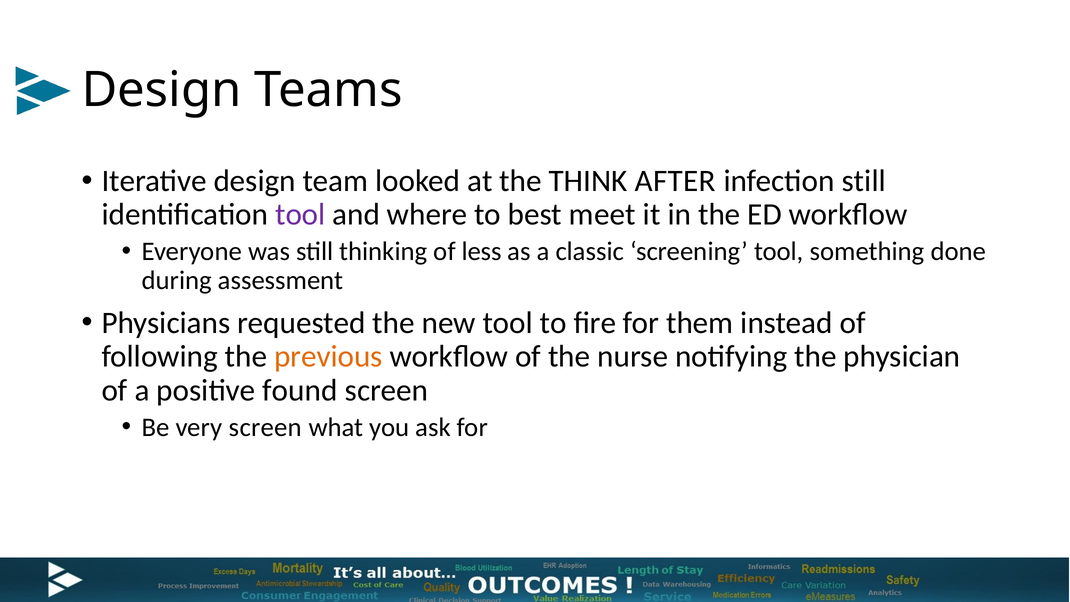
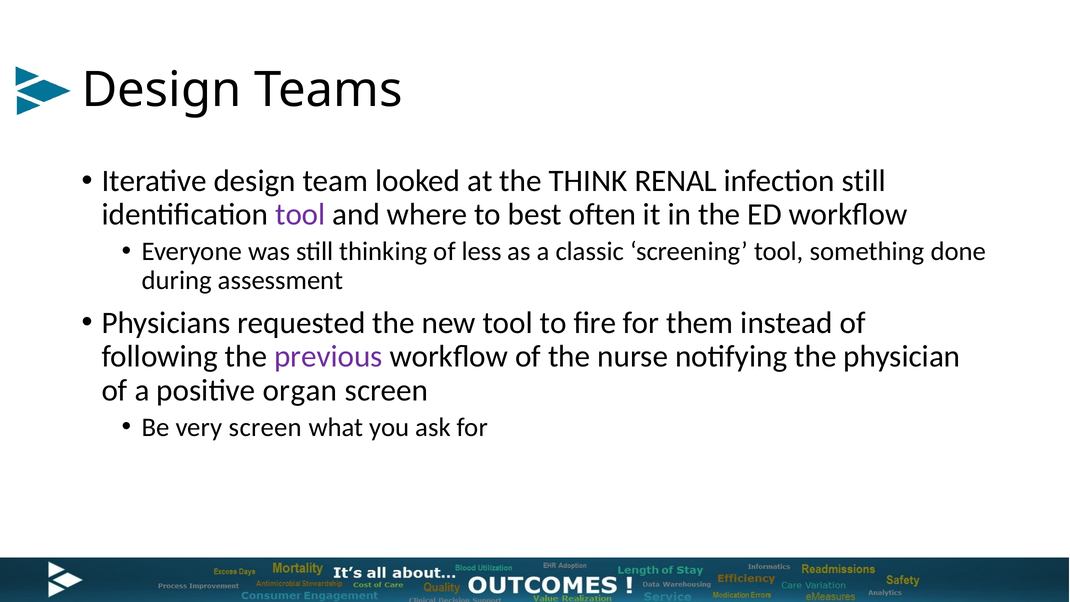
AFTER: AFTER -> RENAL
meet: meet -> often
previous colour: orange -> purple
found: found -> organ
